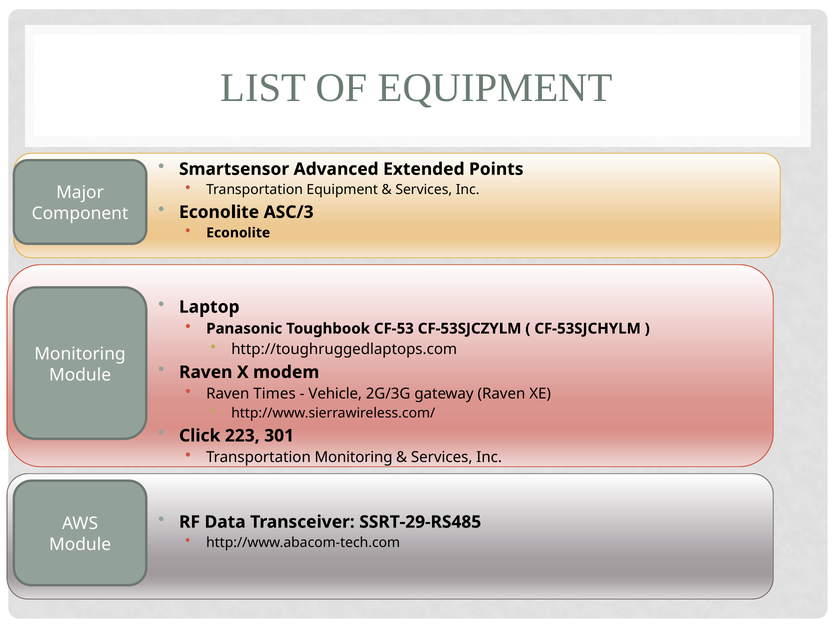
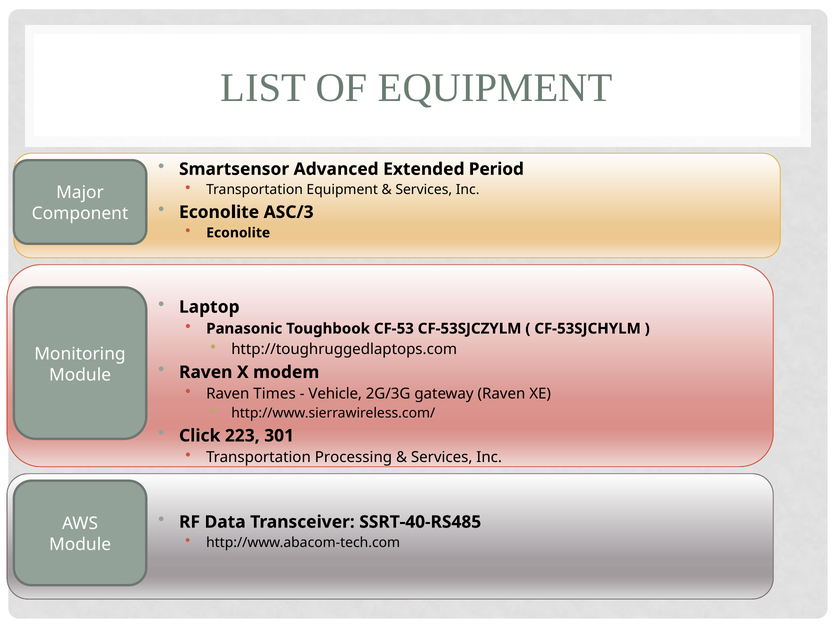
Points: Points -> Period
Transportation Monitoring: Monitoring -> Processing
SSRT-29-RS485: SSRT-29-RS485 -> SSRT-40-RS485
